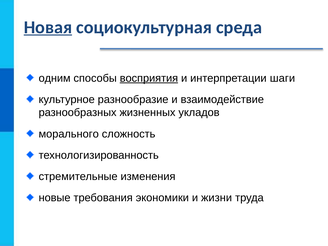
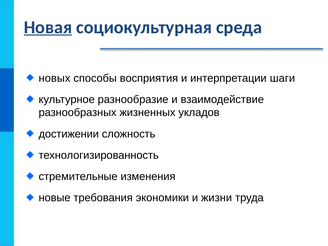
одним: одним -> новых
восприятия underline: present -> none
морального: морального -> достижении
